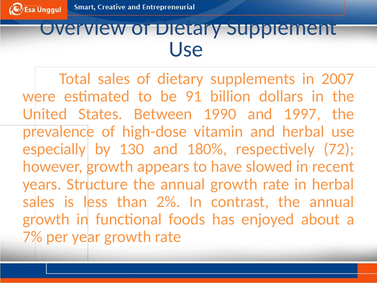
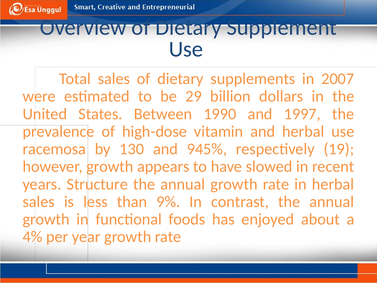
91: 91 -> 29
especially: especially -> racemosa
180%: 180% -> 945%
72: 72 -> 19
2%: 2% -> 9%
7%: 7% -> 4%
